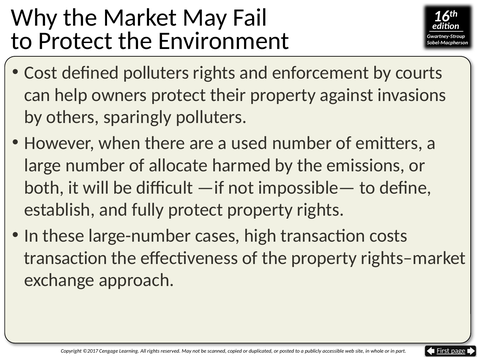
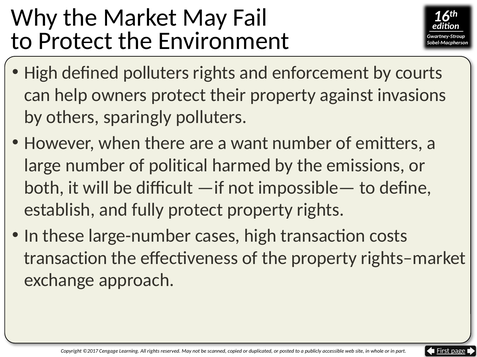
Cost at (41, 73): Cost -> High
used: used -> want
allocate: allocate -> political
